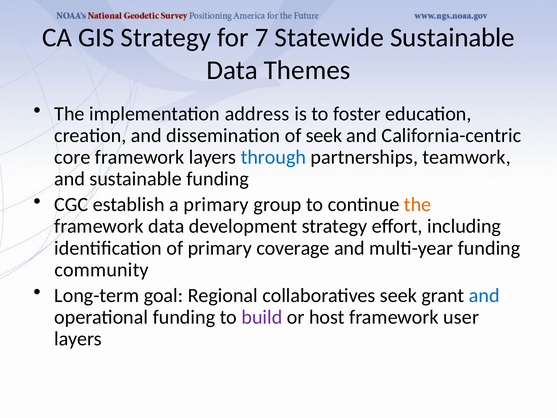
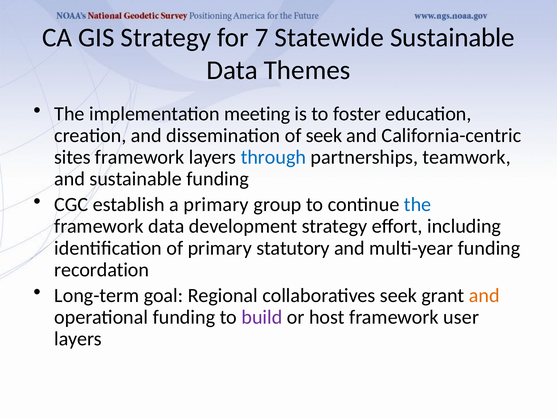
address: address -> meeting
core: core -> sites
the at (418, 204) colour: orange -> blue
coverage: coverage -> statutory
community: community -> recordation
and at (484, 295) colour: blue -> orange
